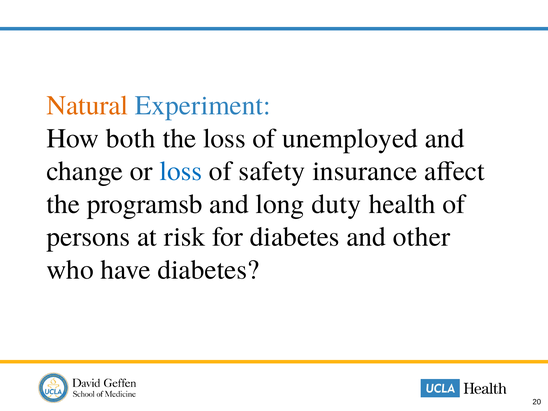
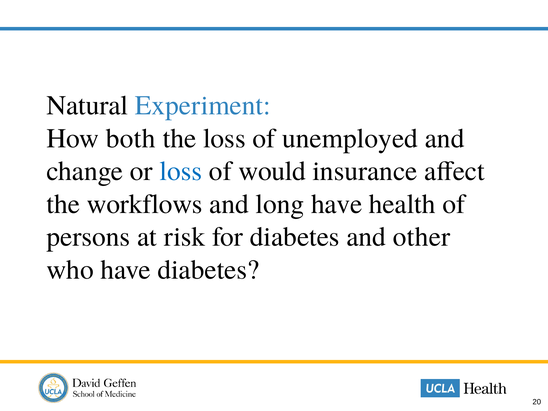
Natural colour: orange -> black
safety: safety -> would
programsb: programsb -> workflows
long duty: duty -> have
